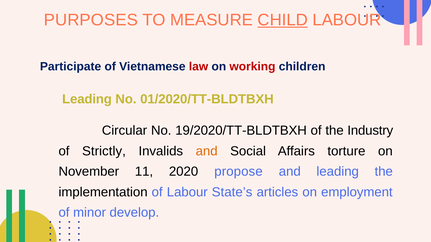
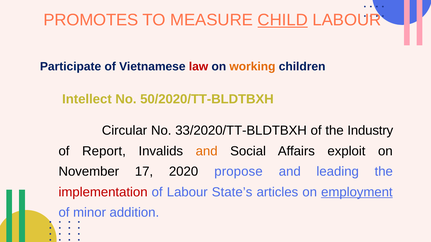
PURPOSES: PURPOSES -> PROMOTES
working colour: red -> orange
Leading at (87, 99): Leading -> Intellect
01/2020/TT-BLDTBXH: 01/2020/TT-BLDTBXH -> 50/2020/TT-BLDTBXH
19/2020/TT-BLDTBXH: 19/2020/TT-BLDTBXH -> 33/2020/TT-BLDTBXH
Strictly: Strictly -> Report
torture: torture -> exploit
11: 11 -> 17
implementation colour: black -> red
employment underline: none -> present
develop: develop -> addition
